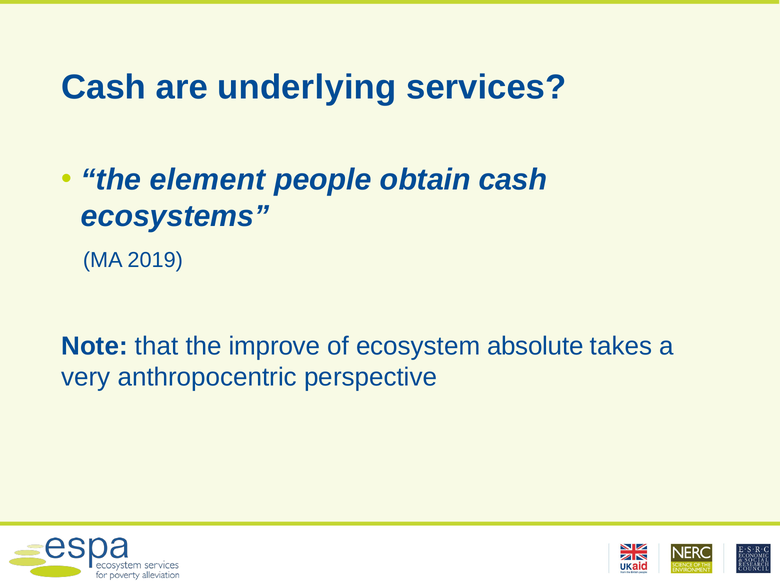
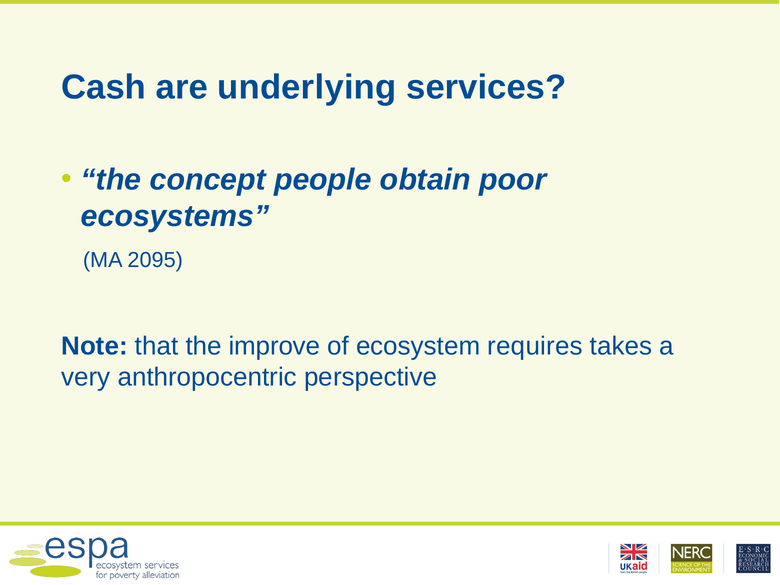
element: element -> concept
obtain cash: cash -> poor
2019: 2019 -> 2095
absolute: absolute -> requires
